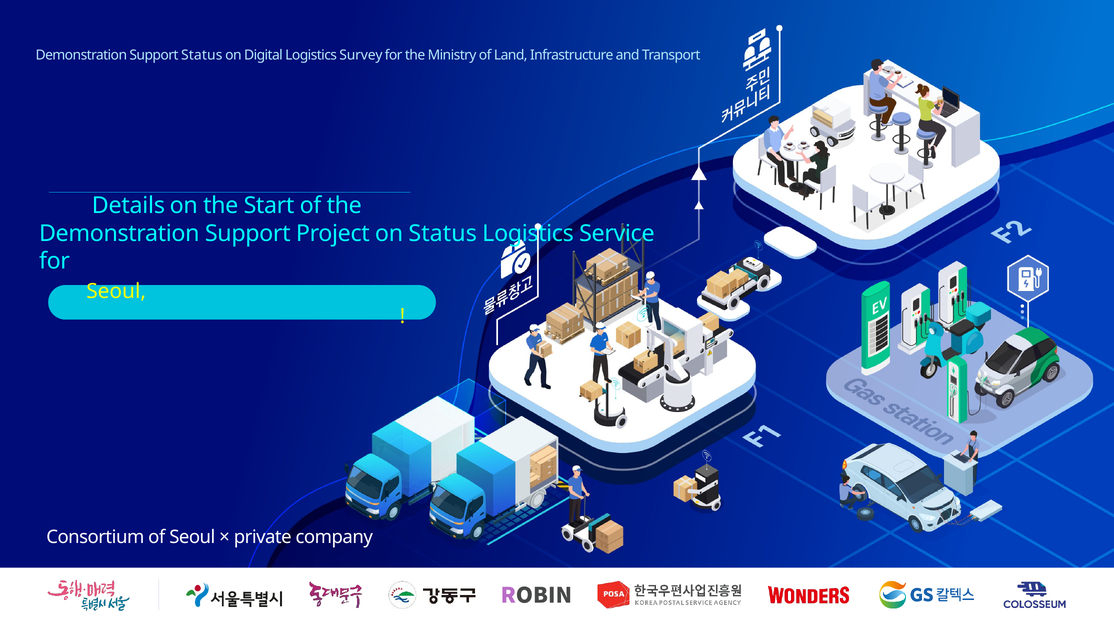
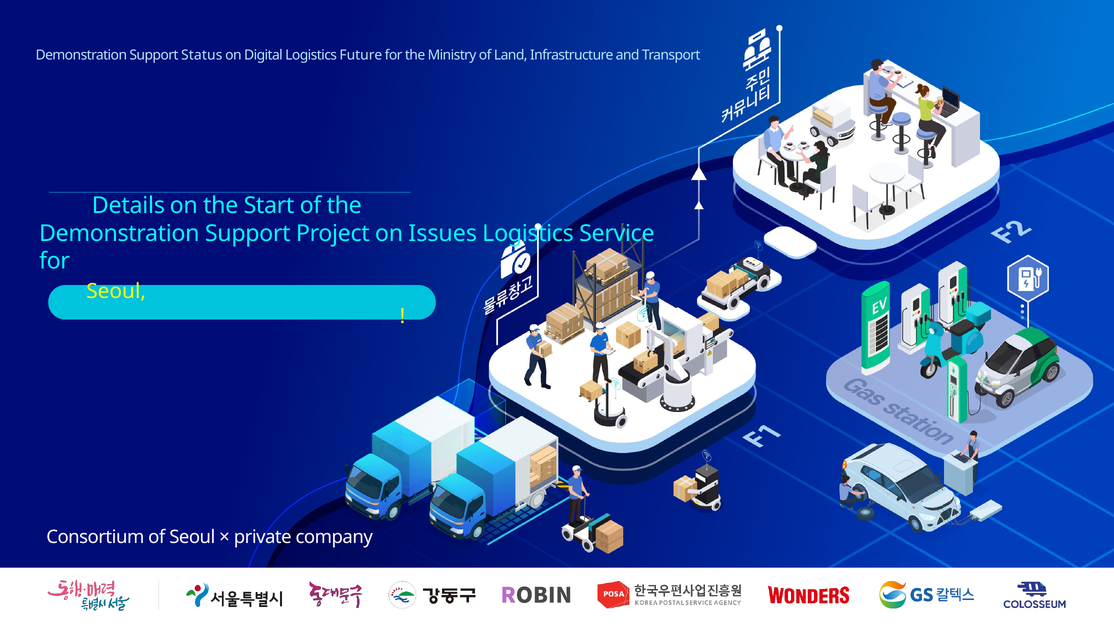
Survey: Survey -> Future
on Status: Status -> Issues
